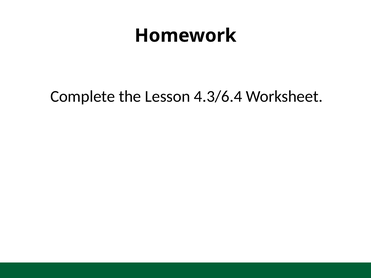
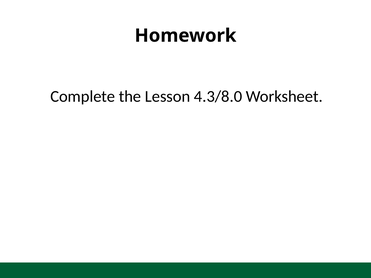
4.3/6.4: 4.3/6.4 -> 4.3/8.0
